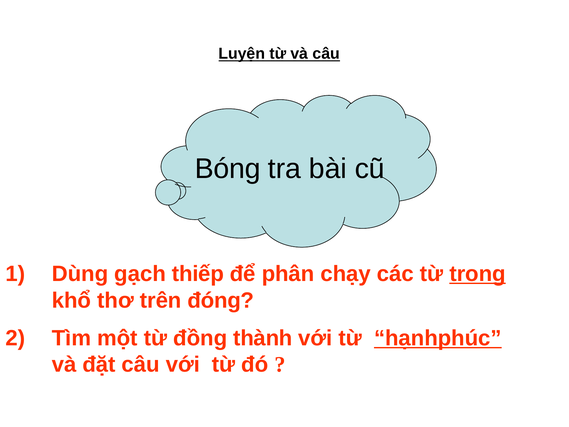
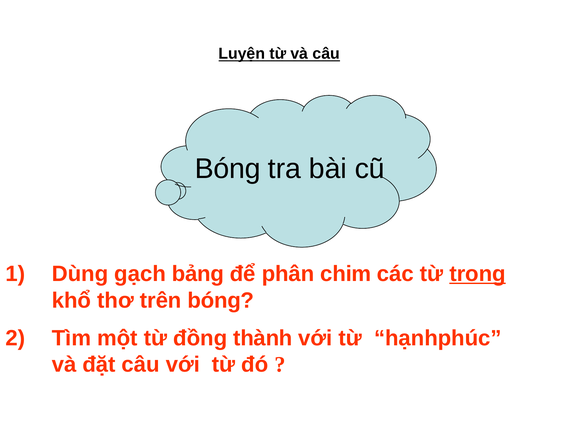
thiếp: thiếp -> bảng
chạy: chạy -> chim
trên đóng: đóng -> bóng
hạnhphúc underline: present -> none
